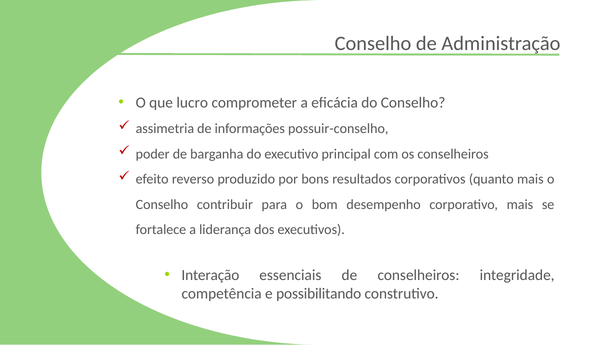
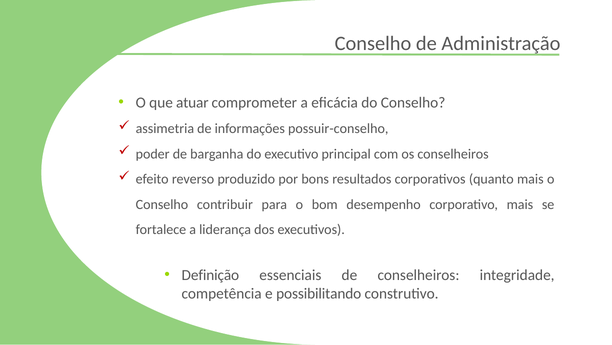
lucro: lucro -> atuar
Interação: Interação -> Definição
